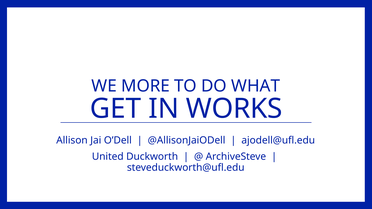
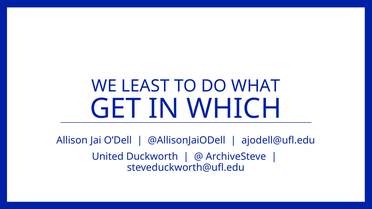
MORE: MORE -> LEAST
WORKS: WORKS -> WHICH
